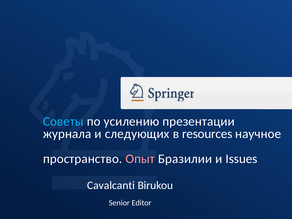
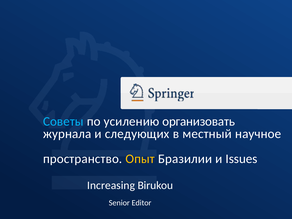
презентации: презентации -> организовать
resources: resources -> местный
Опыт colour: pink -> yellow
Cavalcanti: Cavalcanti -> Increasing
